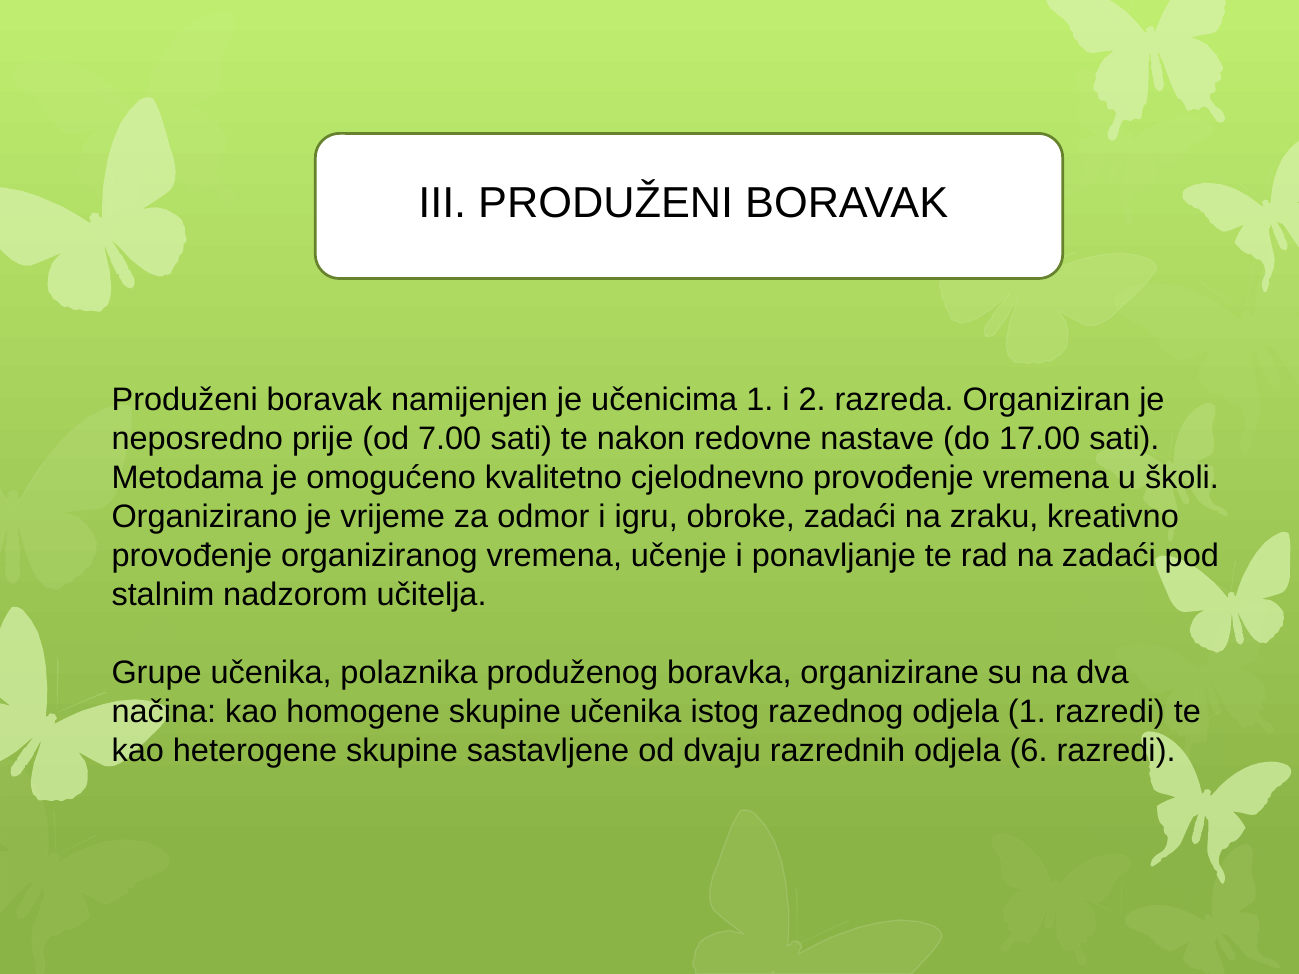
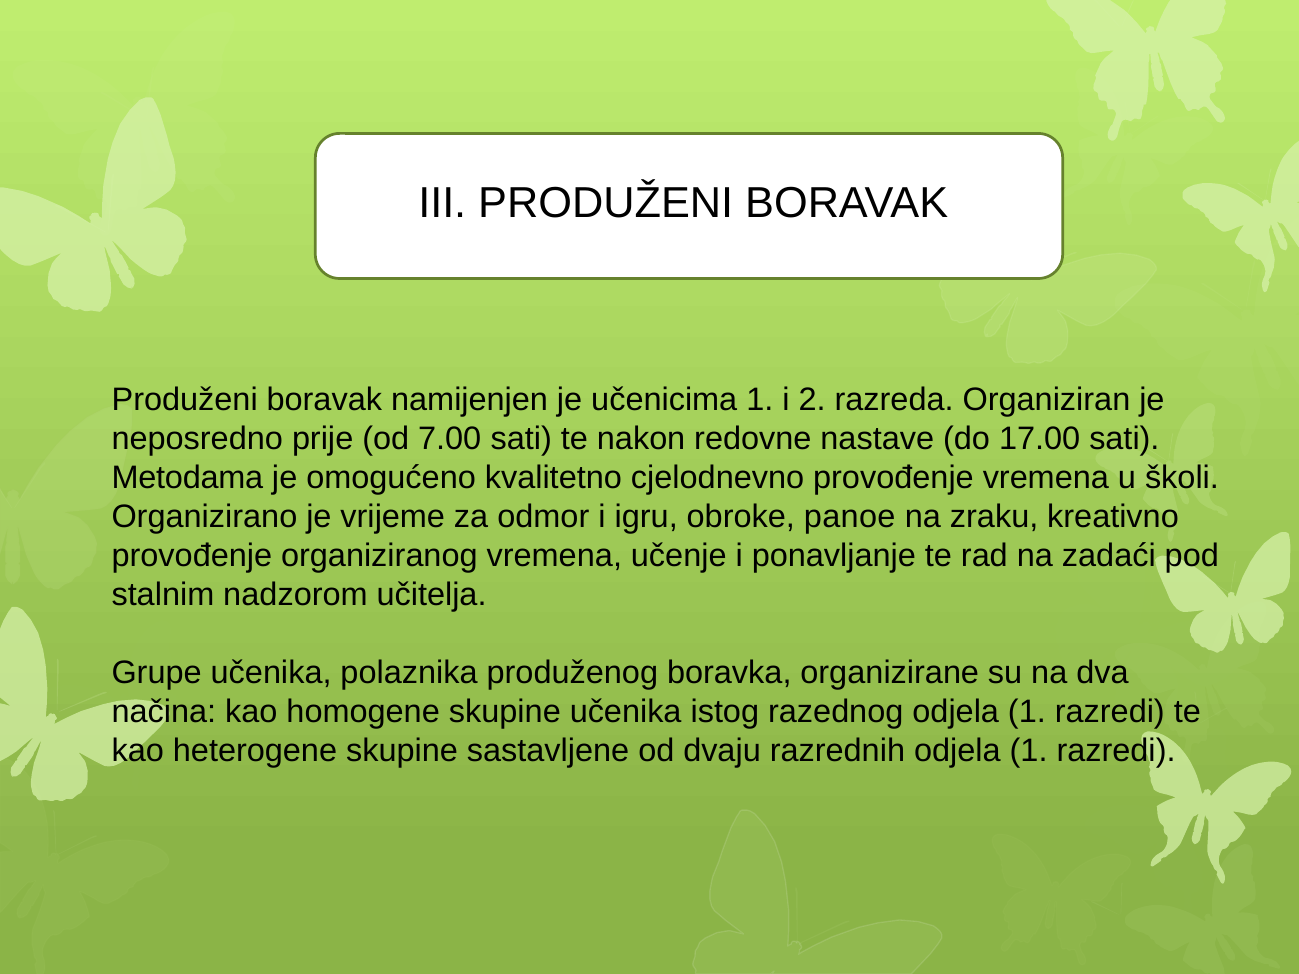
obroke zadaći: zadaći -> panoe
razrednih odjela 6: 6 -> 1
